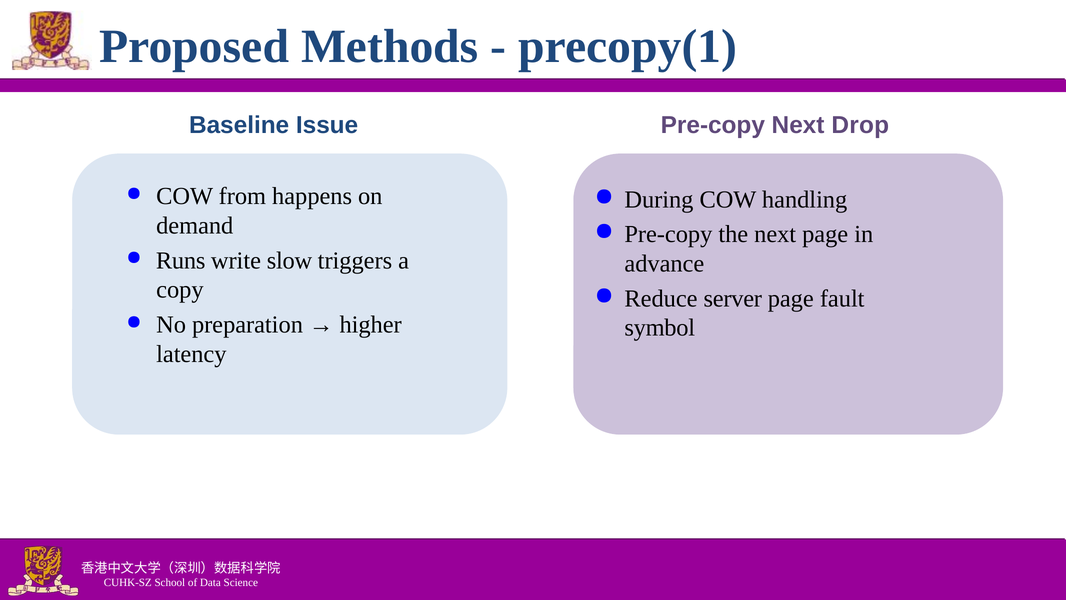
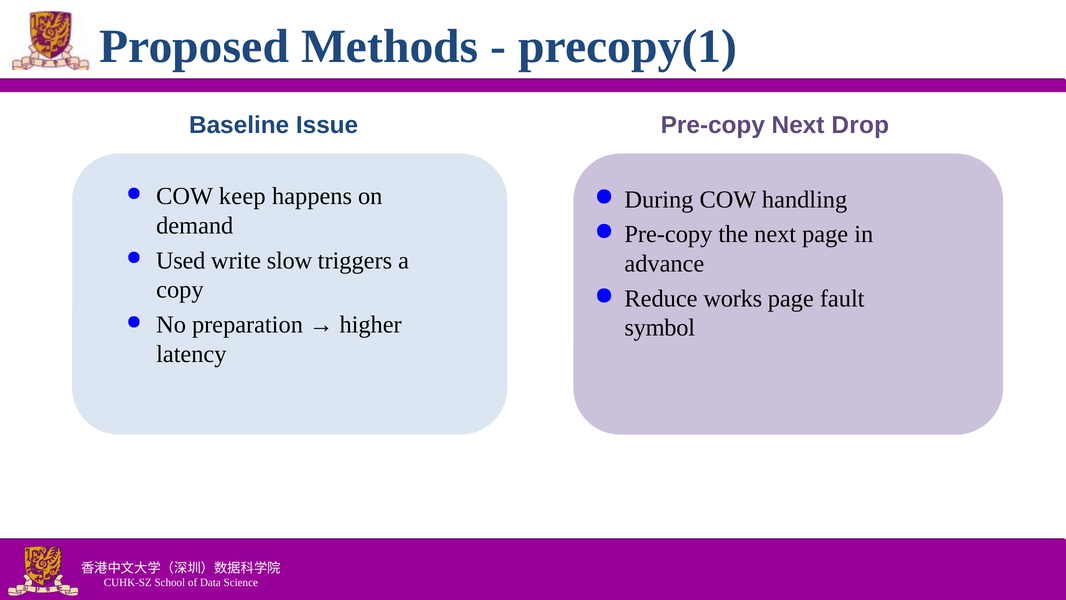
from: from -> keep
Runs: Runs -> Used
server: server -> works
